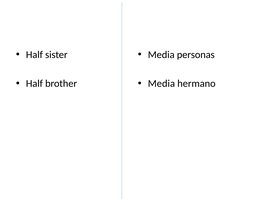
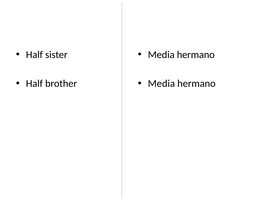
personas at (196, 55): personas -> hermano
